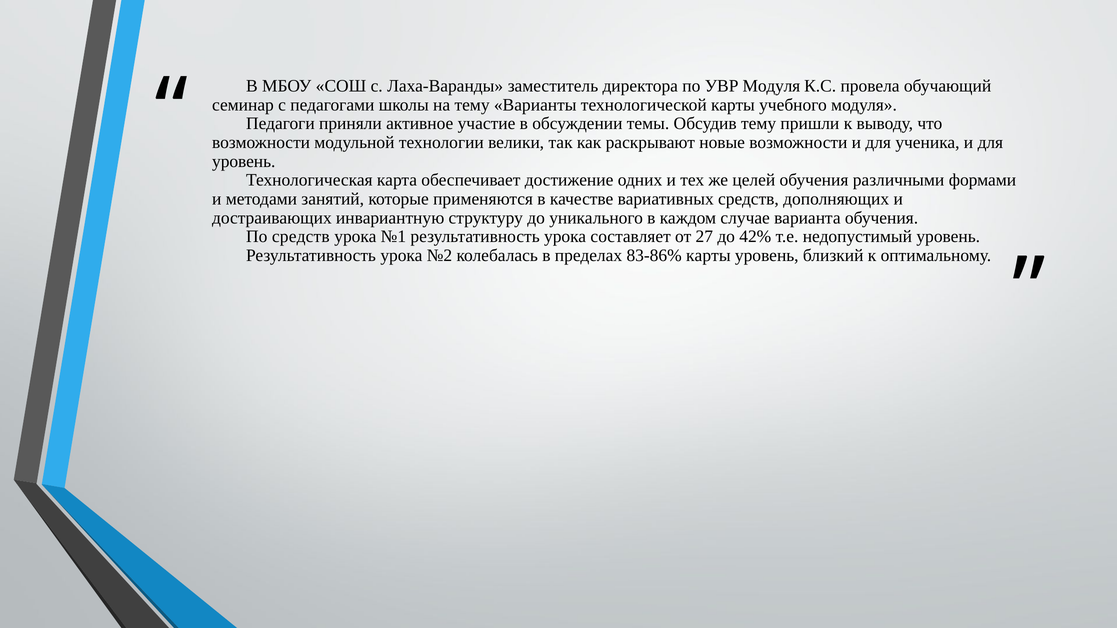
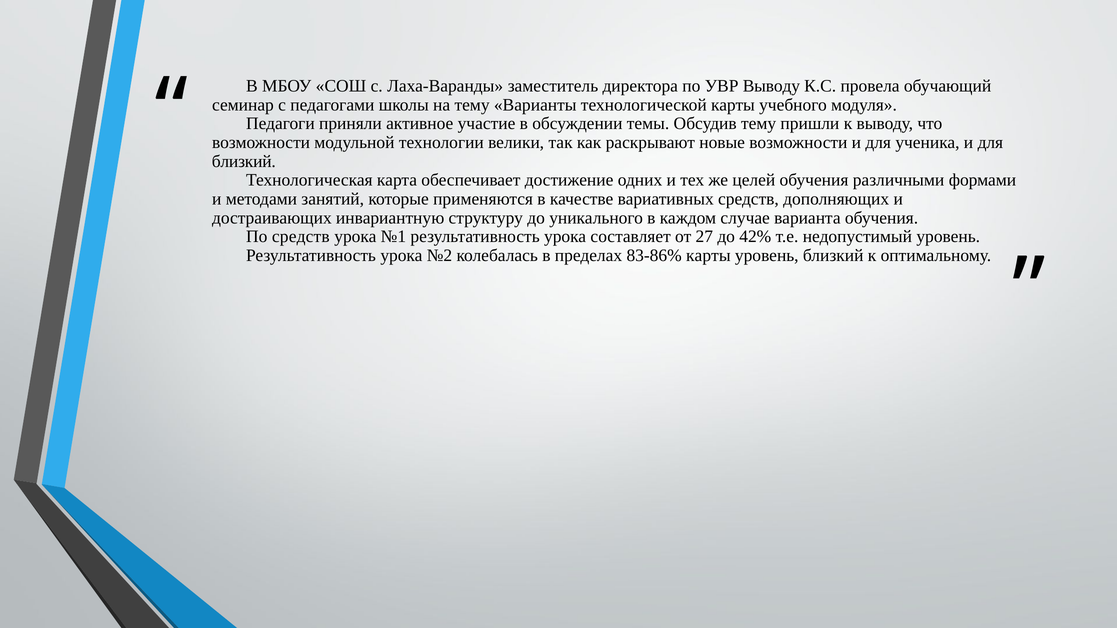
УВР Модуля: Модуля -> Выводу
уровень at (244, 161): уровень -> близкий
